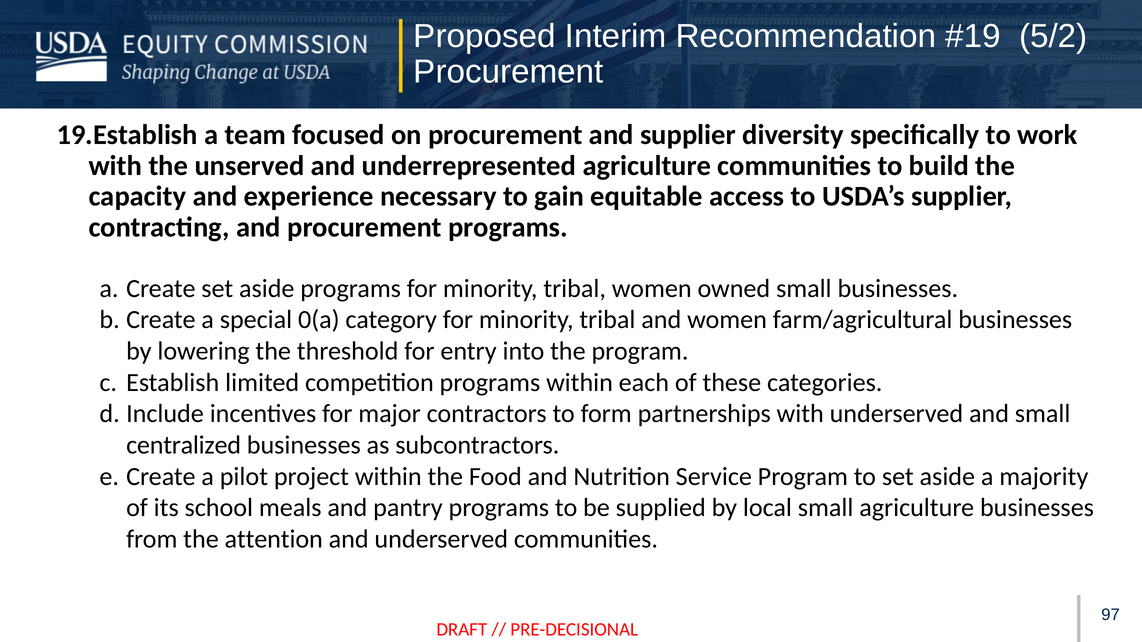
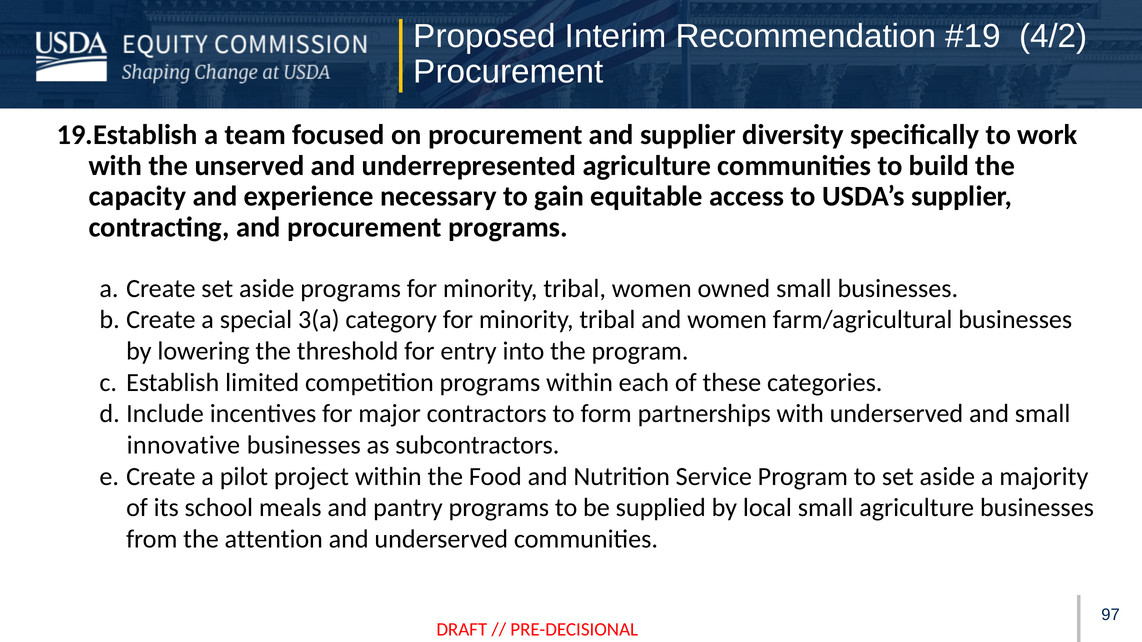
5/2: 5/2 -> 4/2
0(a: 0(a -> 3(a
centralized: centralized -> innovative
